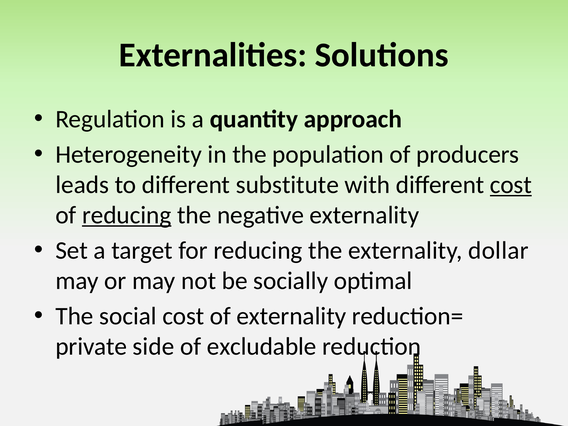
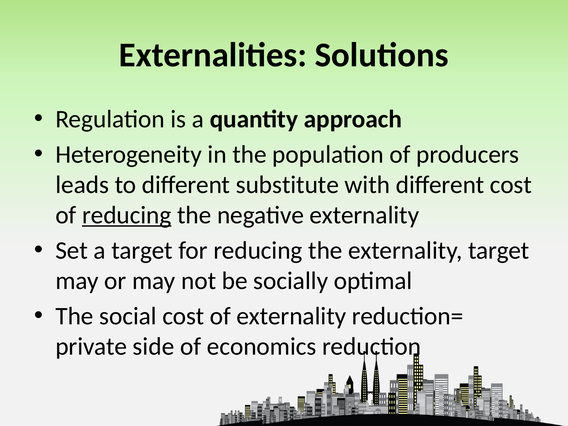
cost at (511, 185) underline: present -> none
externality dollar: dollar -> target
excludable: excludable -> economics
